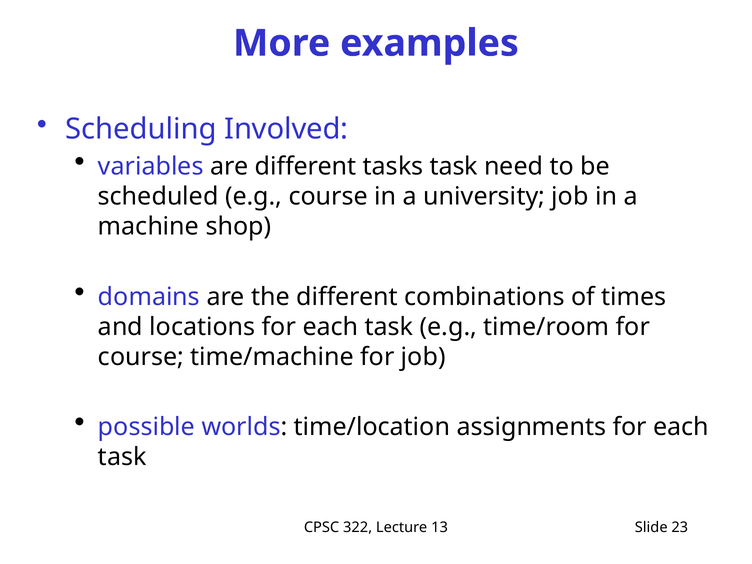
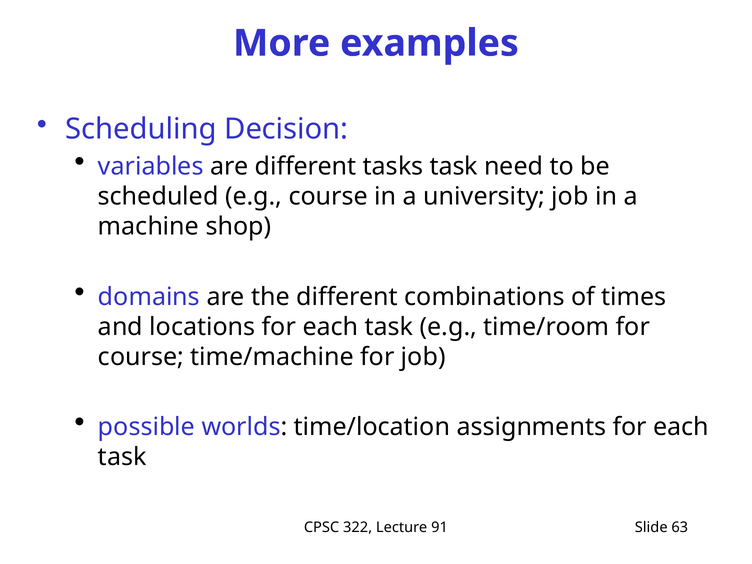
Involved: Involved -> Decision
13: 13 -> 91
23: 23 -> 63
